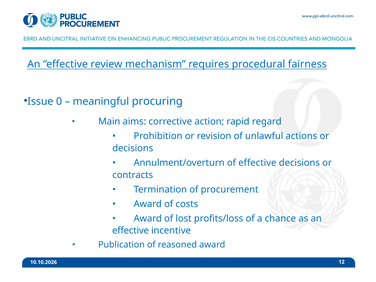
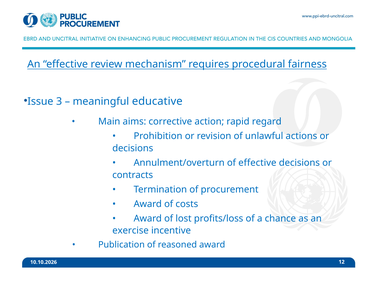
0: 0 -> 3
procuring: procuring -> educative
effective at (131, 231): effective -> exercise
